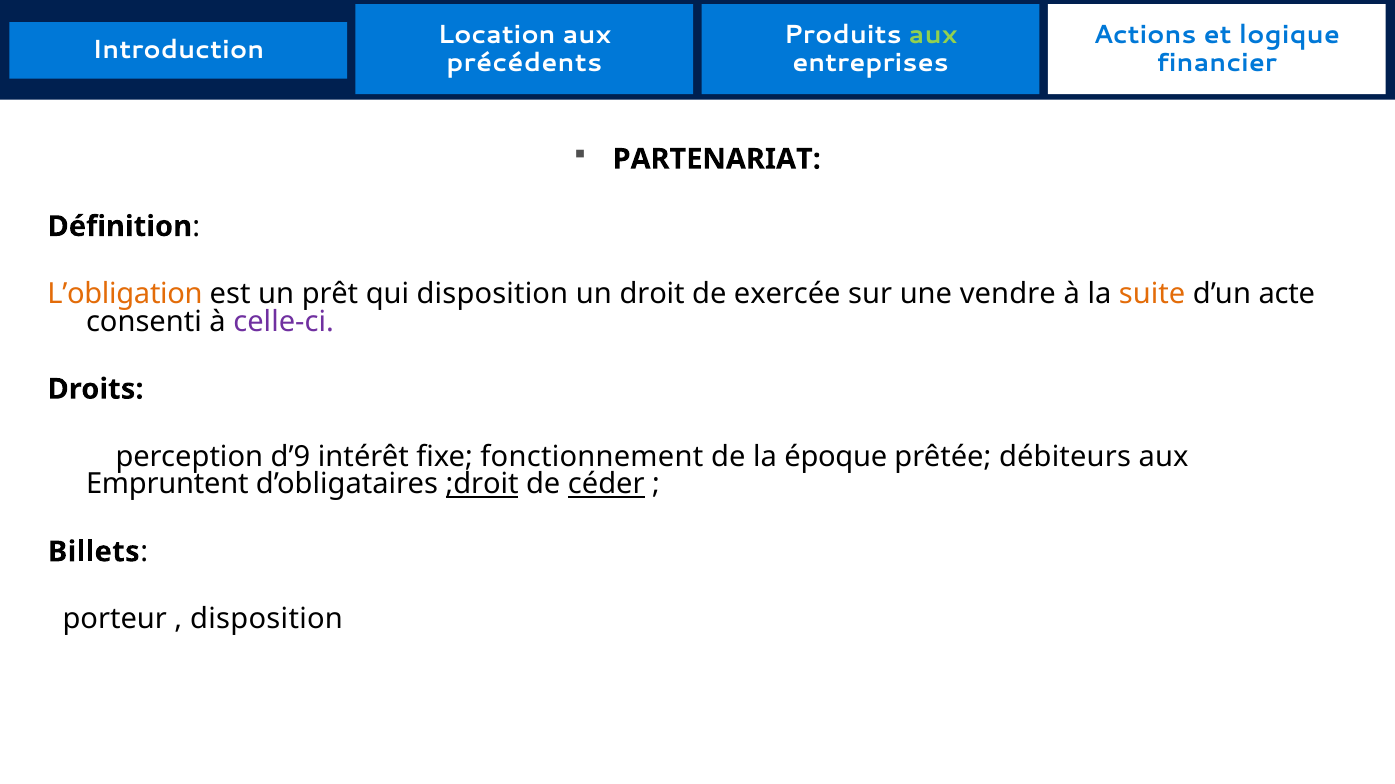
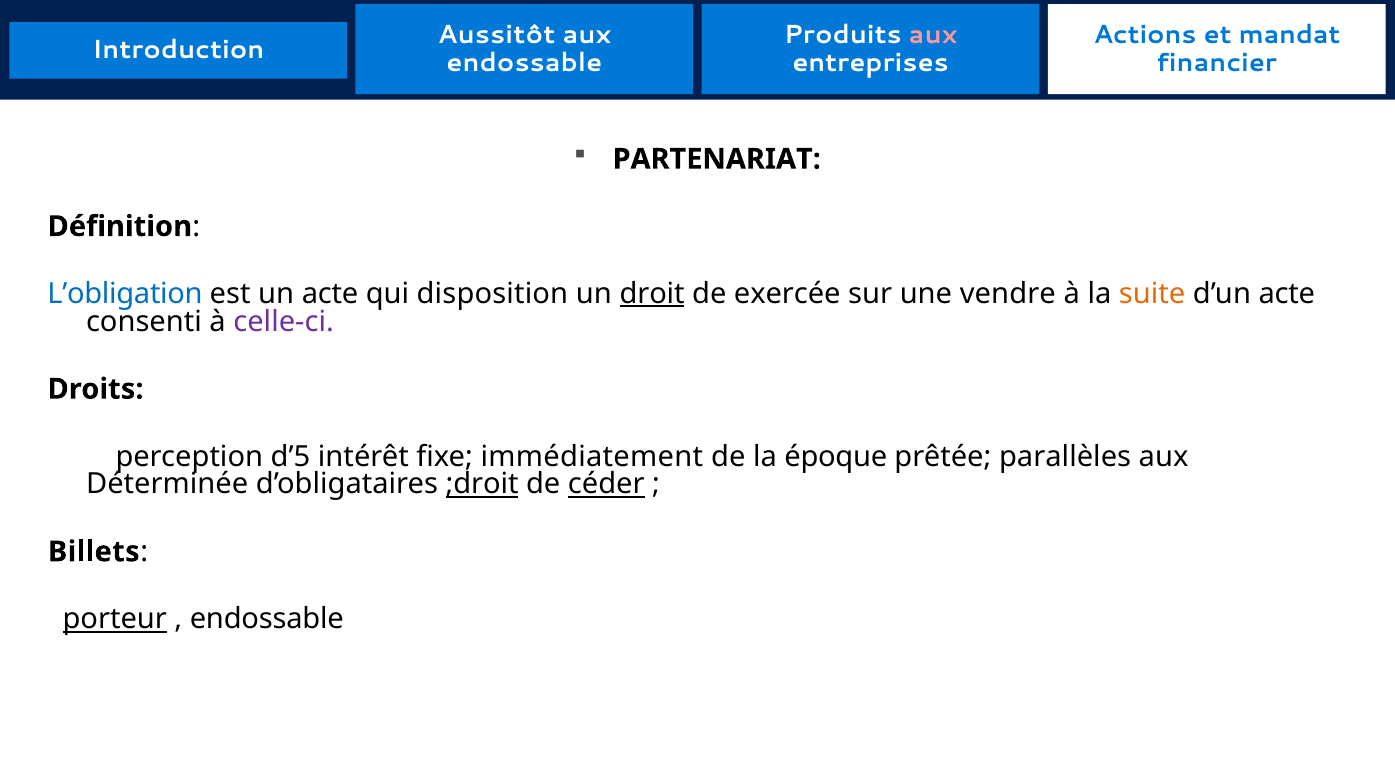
Location: Location -> Aussitôt
aux at (933, 35) colour: light green -> pink
logique: logique -> mandat
précédents at (524, 63): précédents -> endossable
L’obligation colour: orange -> blue
un prêt: prêt -> acte
droit underline: none -> present
d’9: d’9 -> d’5
fonctionnement: fonctionnement -> immédiatement
débiteurs: débiteurs -> parallèles
Empruntent: Empruntent -> Déterminée
porteur underline: none -> present
disposition at (267, 620): disposition -> endossable
